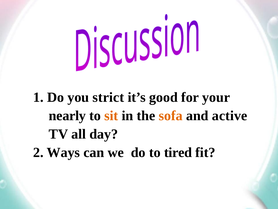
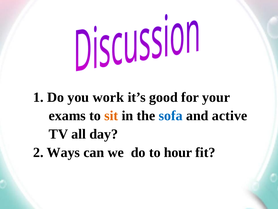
strict: strict -> work
nearly: nearly -> exams
sofa colour: orange -> blue
tired: tired -> hour
